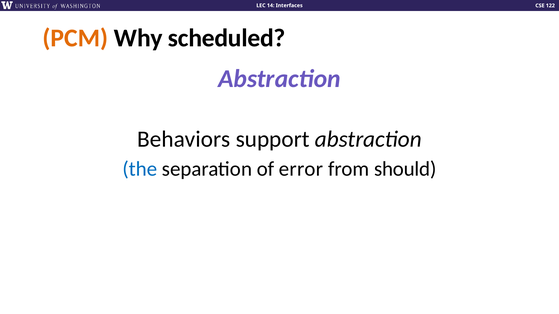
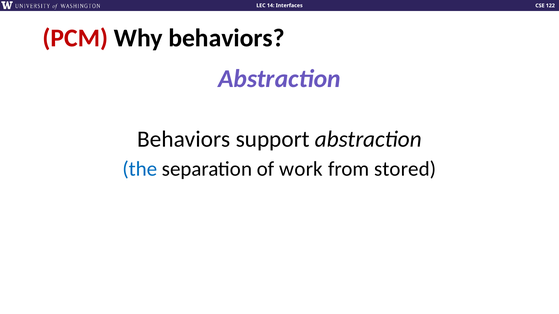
PCM colour: orange -> red
Why scheduled: scheduled -> behaviors
error: error -> work
should: should -> stored
